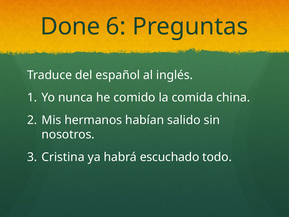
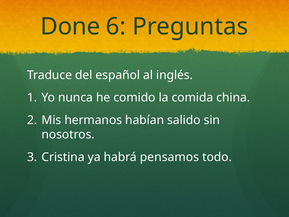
escuchado: escuchado -> pensamos
